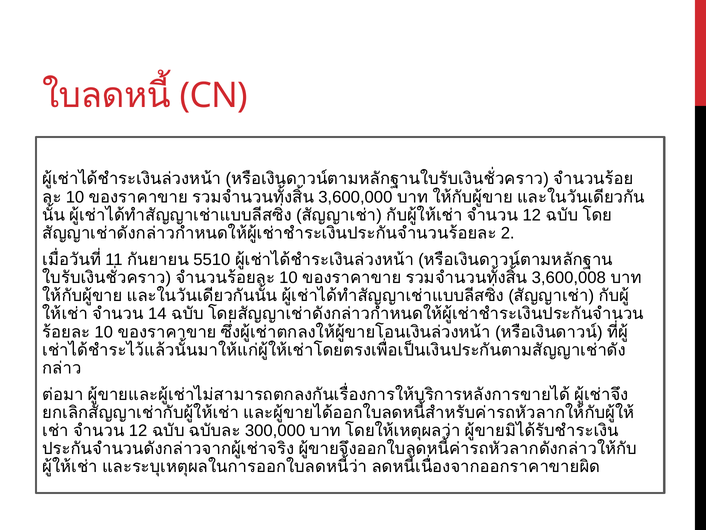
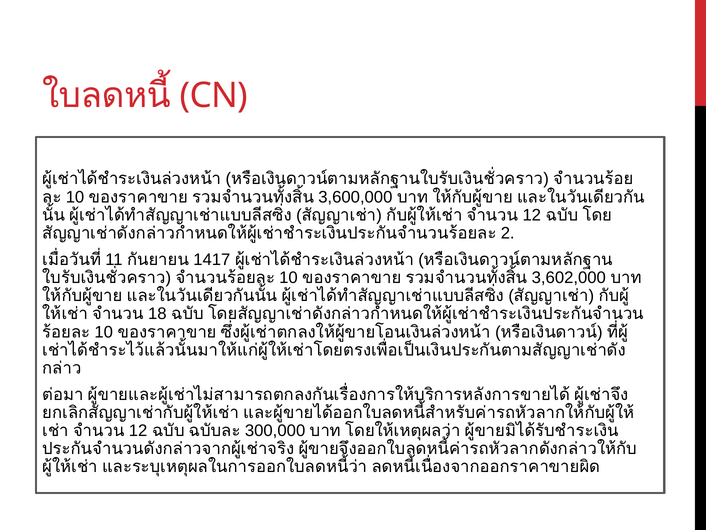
5510: 5510 -> 1417
3,600,008: 3,600,008 -> 3,602,000
14: 14 -> 18
